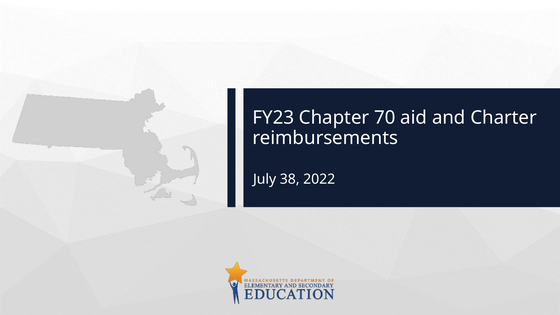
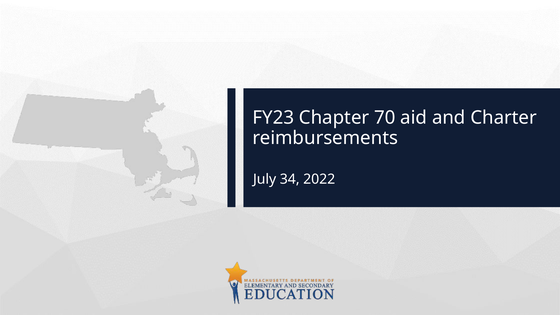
38: 38 -> 34
